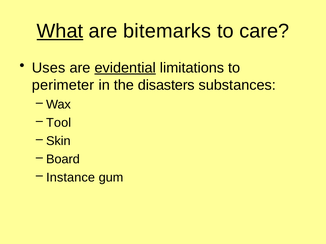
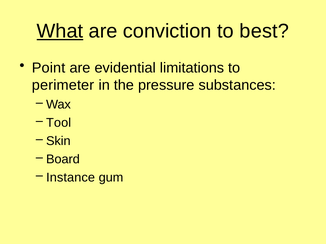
bitemarks: bitemarks -> conviction
care: care -> best
Uses: Uses -> Point
evidential underline: present -> none
disasters: disasters -> pressure
